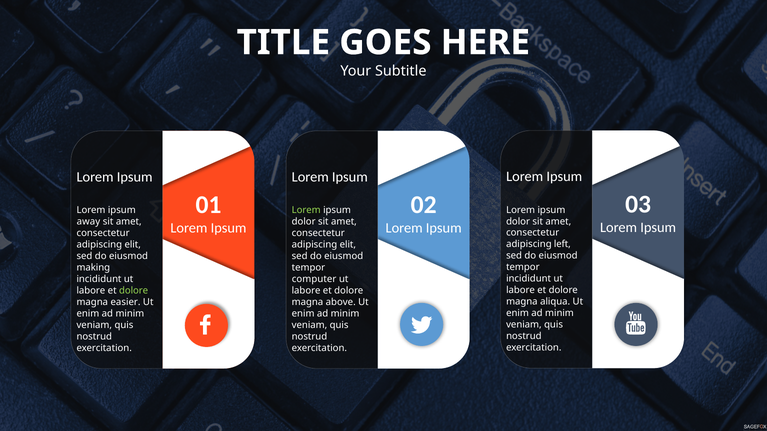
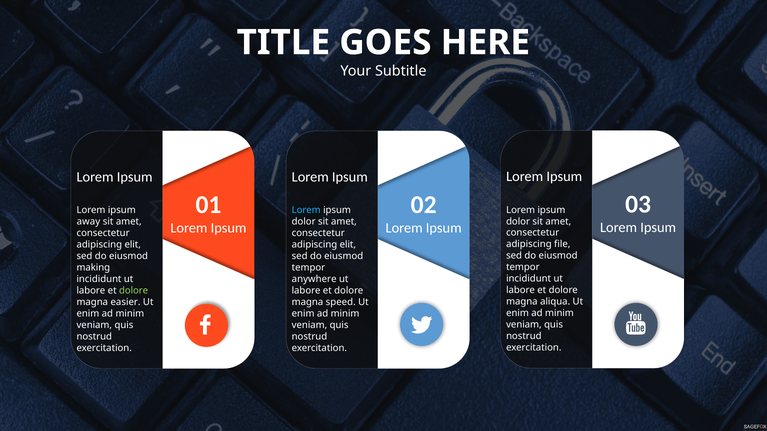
Lorem at (306, 210) colour: light green -> light blue
left: left -> file
computer: computer -> anywhere
above: above -> speed
